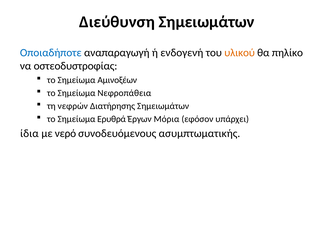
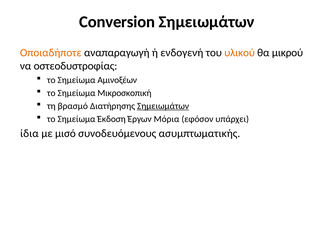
Διεύθυνση: Διεύθυνση -> Conversion
Οποιαδήποτε colour: blue -> orange
πηλίκο: πηλίκο -> μικρού
Νεφροπάθεια: Νεφροπάθεια -> Μικροσκοπική
νεφρών: νεφρών -> βρασμό
Σημειωμάτων at (163, 106) underline: none -> present
Ερυθρά: Ερυθρά -> Έκδοση
νερό: νερό -> μισό
